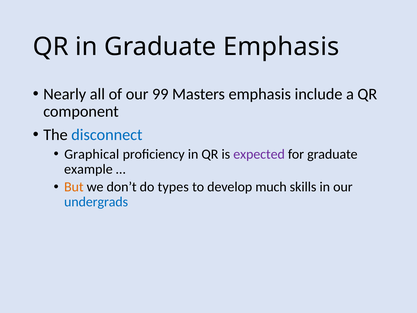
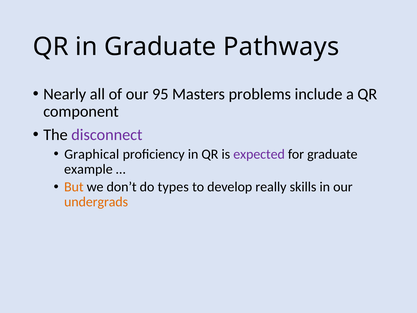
Graduate Emphasis: Emphasis -> Pathways
99: 99 -> 95
Masters emphasis: emphasis -> problems
disconnect colour: blue -> purple
much: much -> really
undergrads colour: blue -> orange
